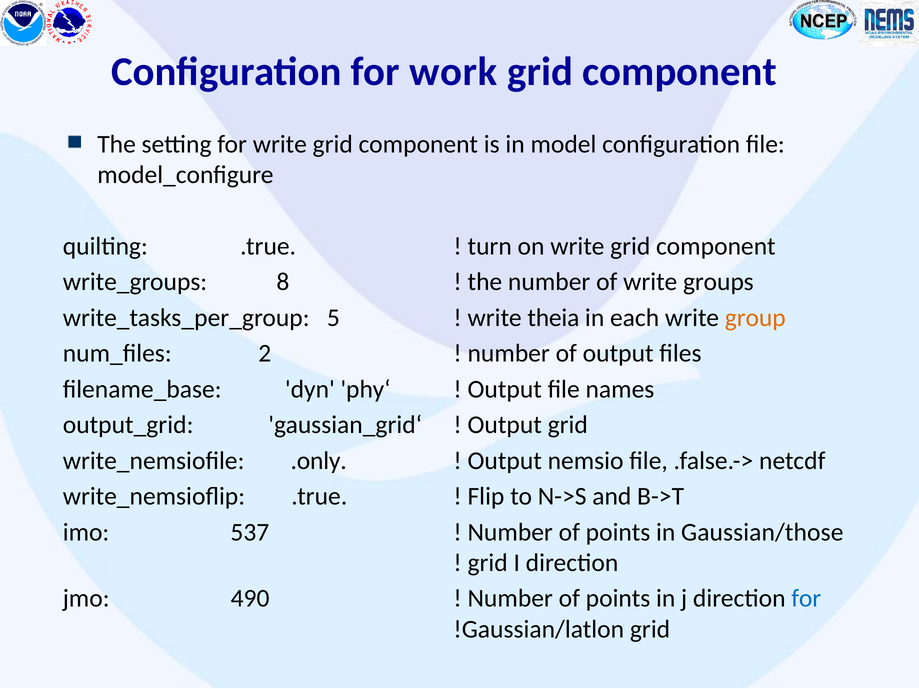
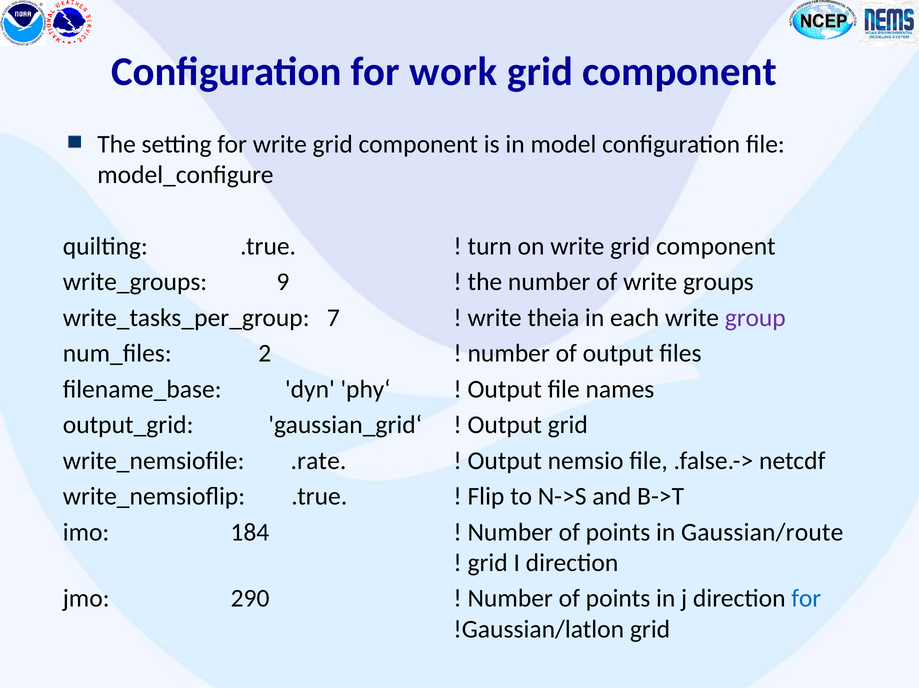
8: 8 -> 9
5: 5 -> 7
group colour: orange -> purple
.only: .only -> .rate
537: 537 -> 184
Gaussian/those: Gaussian/those -> Gaussian/route
490: 490 -> 290
